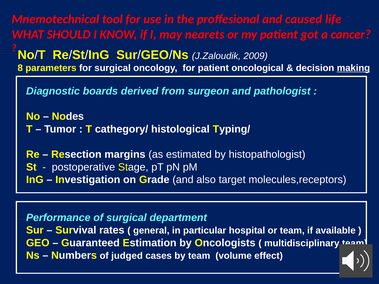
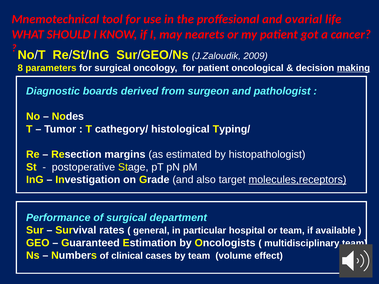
caused: caused -> ovarial
molecules,receptors underline: none -> present
judged: judged -> clinical
